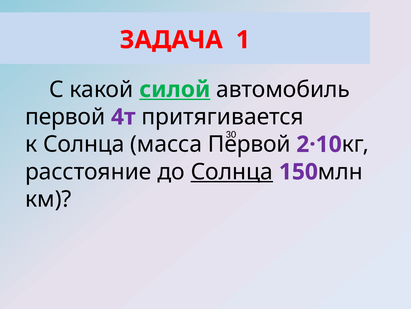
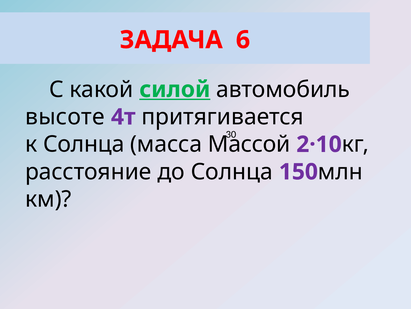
1: 1 -> 6
первой at (65, 117): первой -> высоте
масса Первой: Первой -> Массой
Солнца at (232, 171) underline: present -> none
